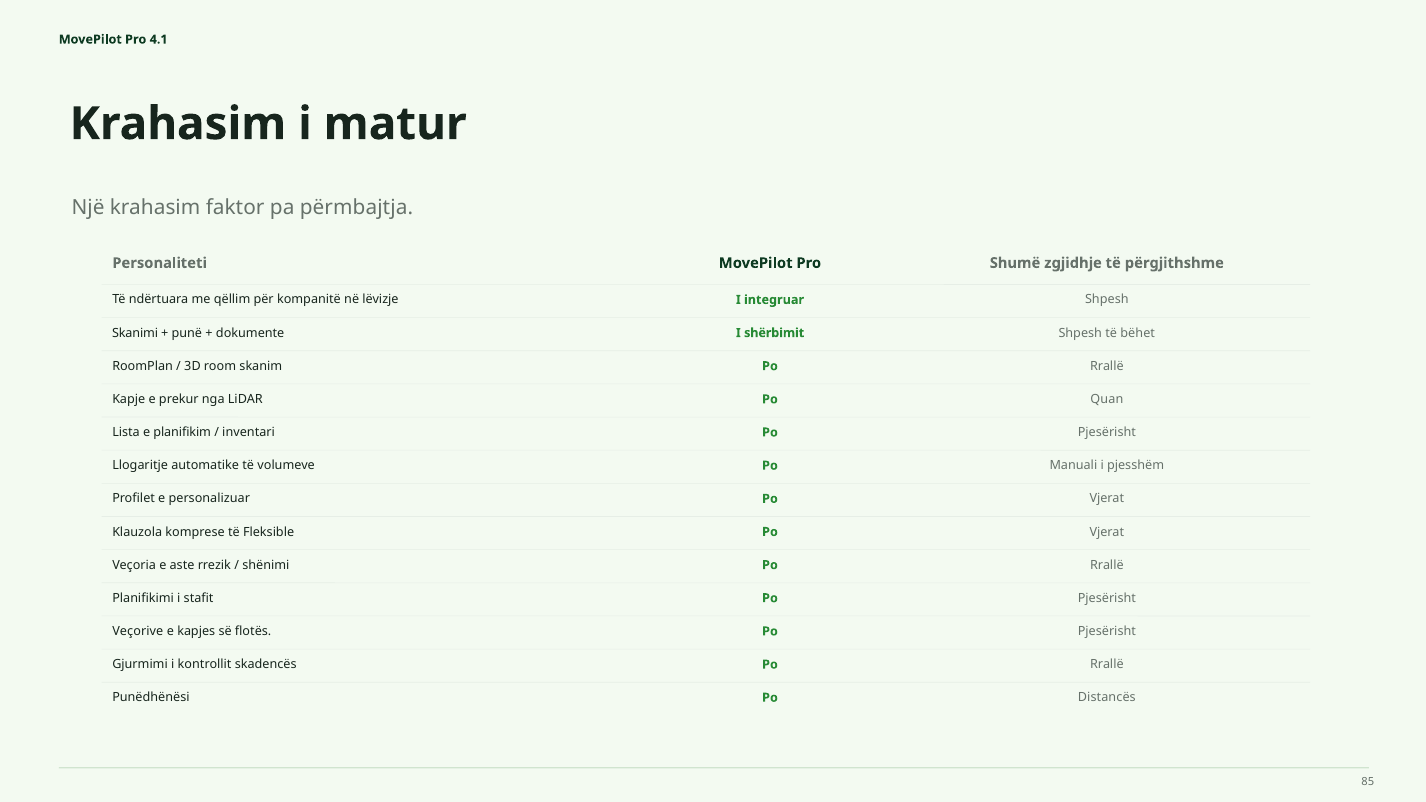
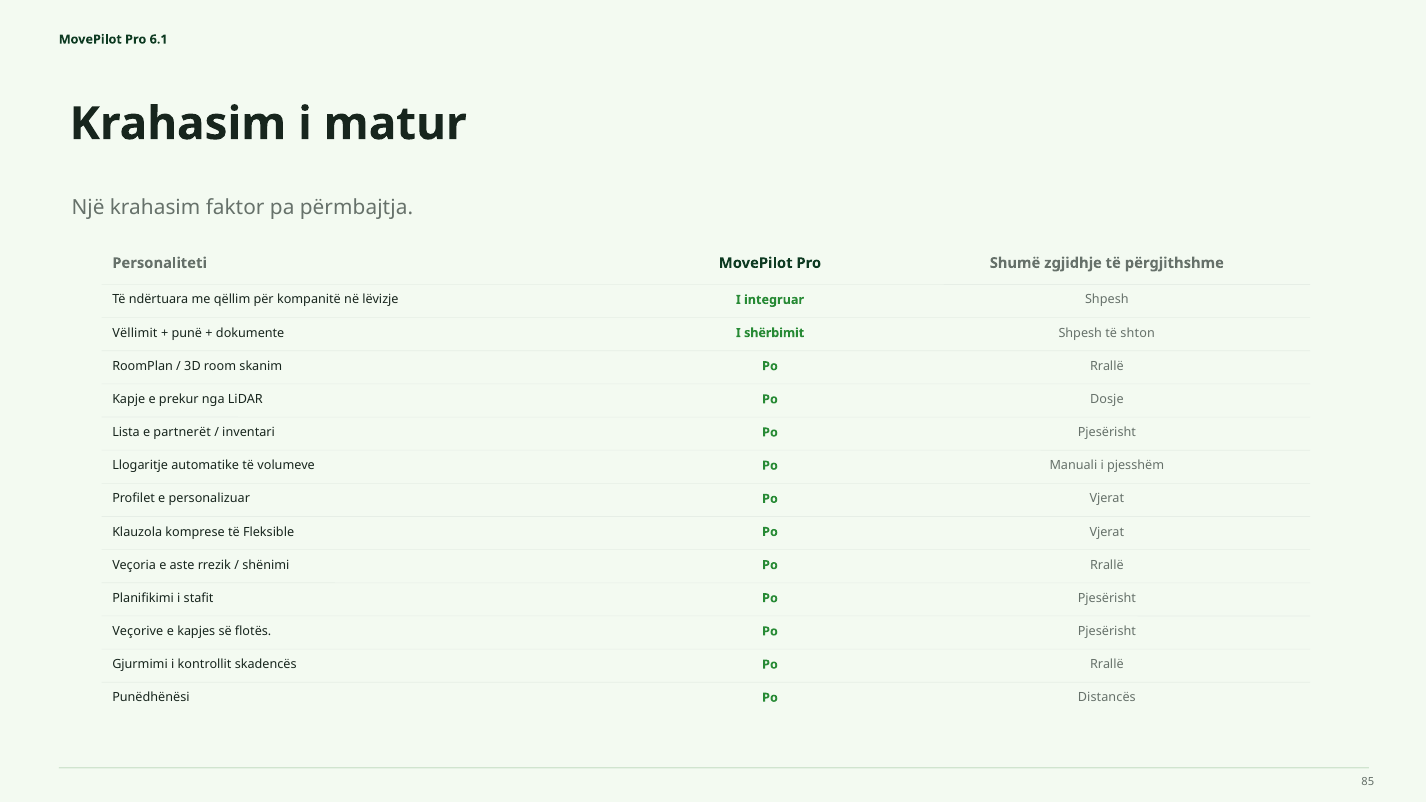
4.1: 4.1 -> 6.1
Skanimi: Skanimi -> Vëllimit
bëhet: bëhet -> shton
Quan: Quan -> Dosje
planifikim: planifikim -> partnerët
